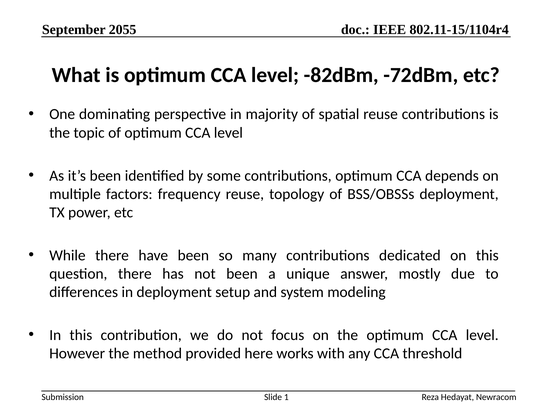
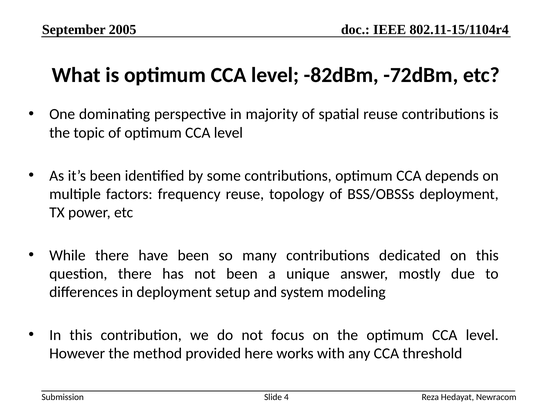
2055: 2055 -> 2005
1: 1 -> 4
